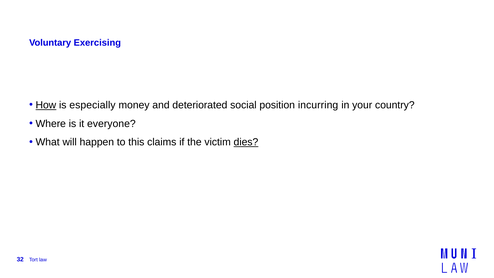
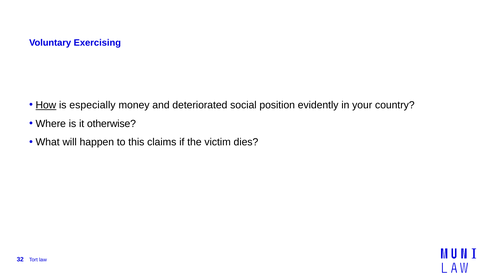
incurring: incurring -> evidently
everyone: everyone -> otherwise
dies underline: present -> none
